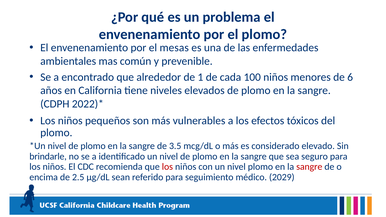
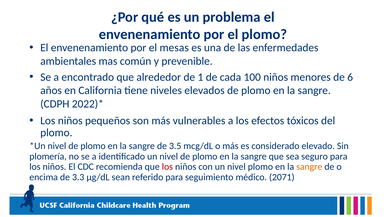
brindarle: brindarle -> plomería
sangre at (309, 167) colour: red -> orange
2.5: 2.5 -> 3.3
2029: 2029 -> 2071
